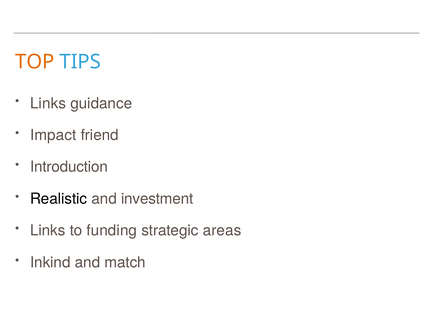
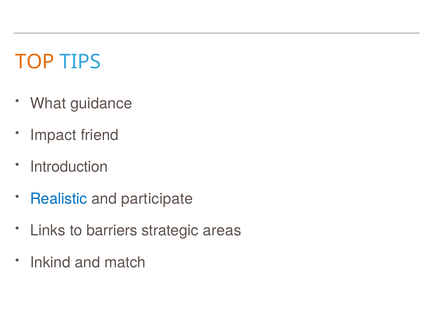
Links at (48, 103): Links -> What
Realistic colour: black -> blue
investment: investment -> participate
funding: funding -> barriers
